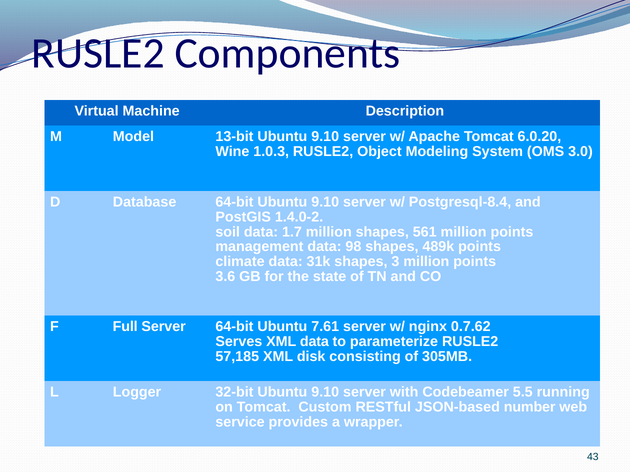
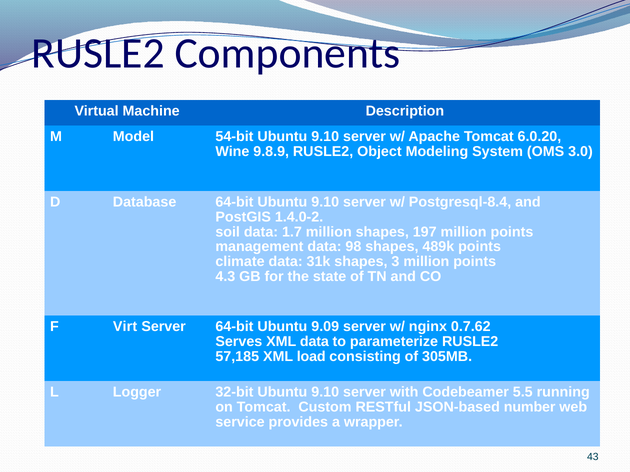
13-bit: 13-bit -> 54-bit
1.0.3: 1.0.3 -> 9.8.9
561: 561 -> 197
3.6: 3.6 -> 4.3
Full: Full -> Virt
7.61: 7.61 -> 9.09
disk: disk -> load
